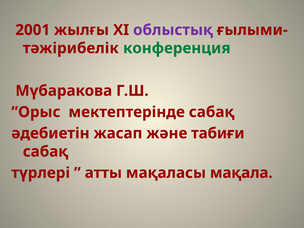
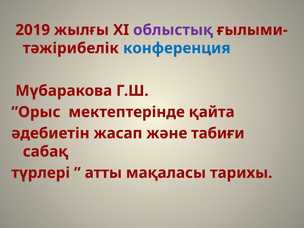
2001: 2001 -> 2019
конференция colour: green -> blue
мектептерінде сабақ: сабақ -> қайта
мақала: мақала -> тарихы
